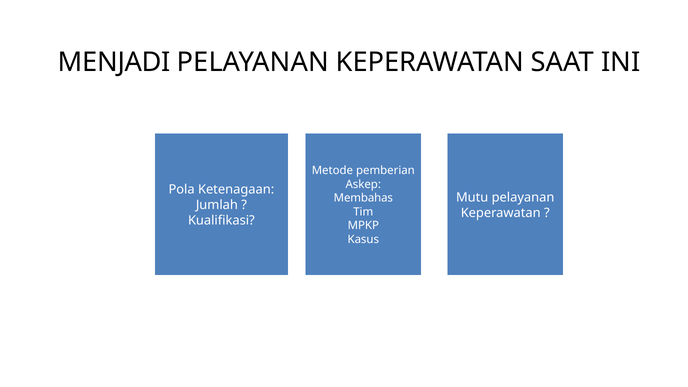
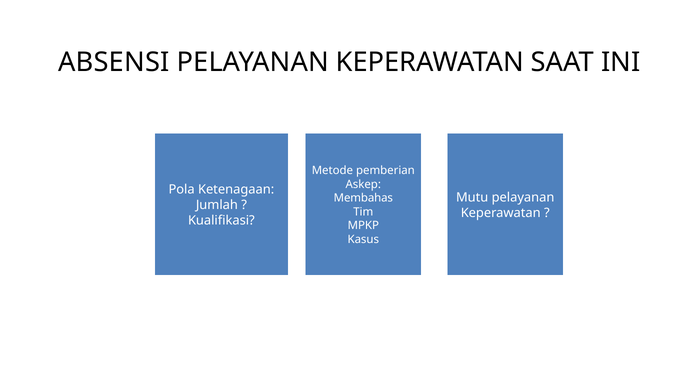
MENJADI: MENJADI -> ABSENSI
